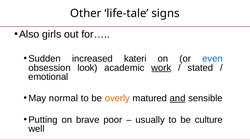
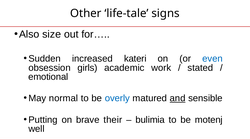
girls: girls -> size
look: look -> girls
work underline: present -> none
overly colour: orange -> blue
poor: poor -> their
usually: usually -> bulimia
culture: culture -> motenj
